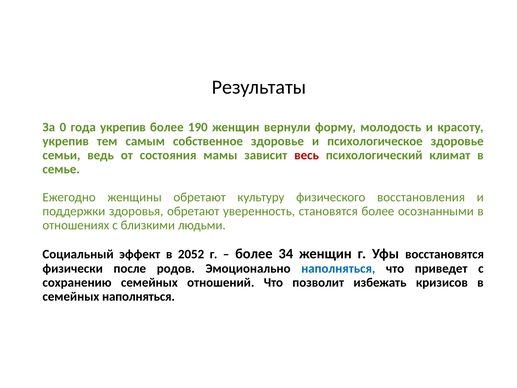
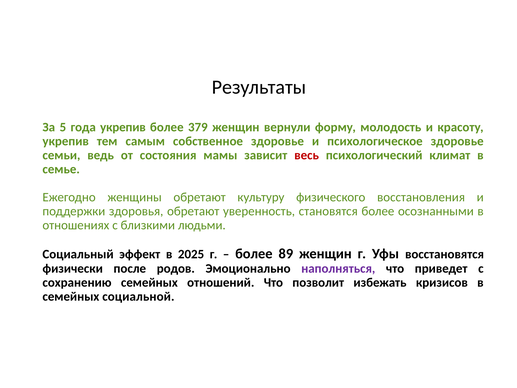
0: 0 -> 5
190: 190 -> 379
2052: 2052 -> 2025
34: 34 -> 89
наполняться at (338, 268) colour: blue -> purple
семейных наполняться: наполняться -> социальной
